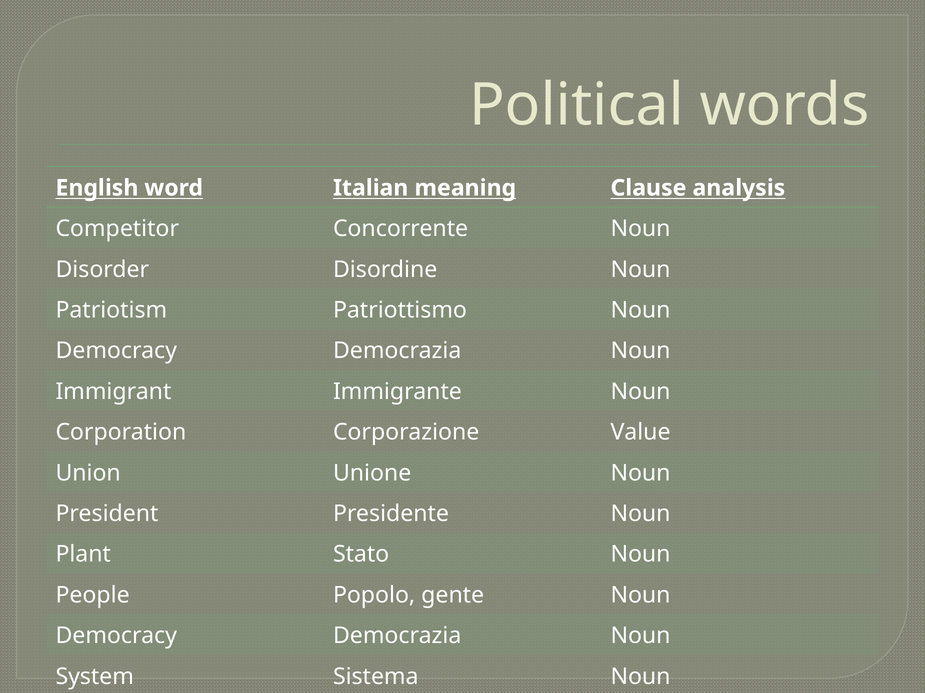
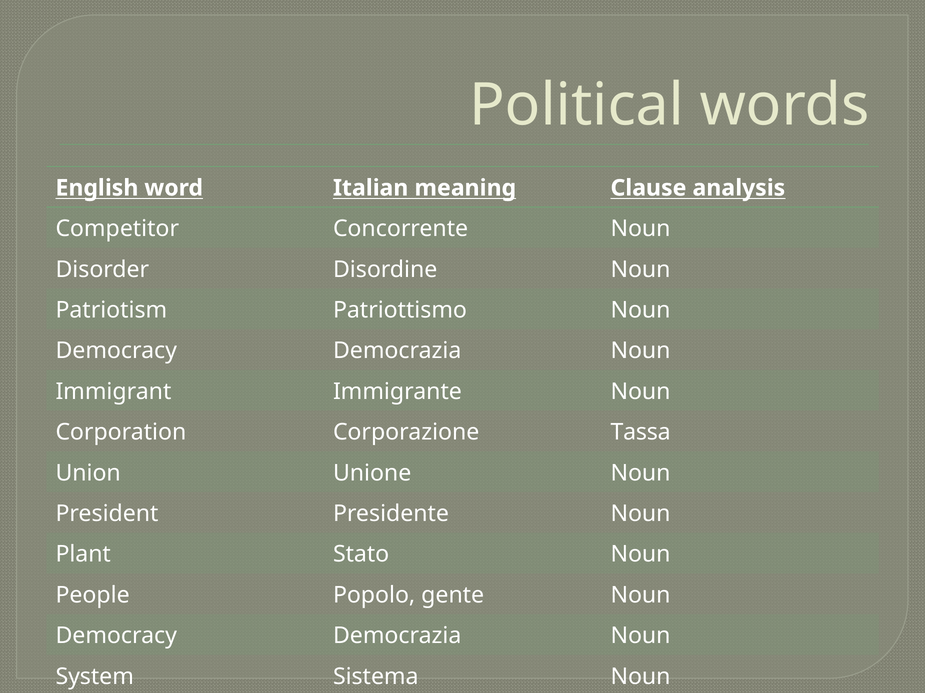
Value: Value -> Tassa
